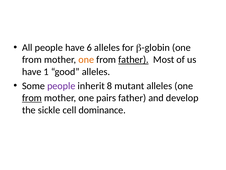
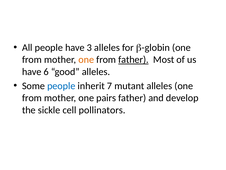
6: 6 -> 3
1: 1 -> 6
people at (61, 86) colour: purple -> blue
8: 8 -> 7
from at (32, 98) underline: present -> none
dominance: dominance -> pollinators
